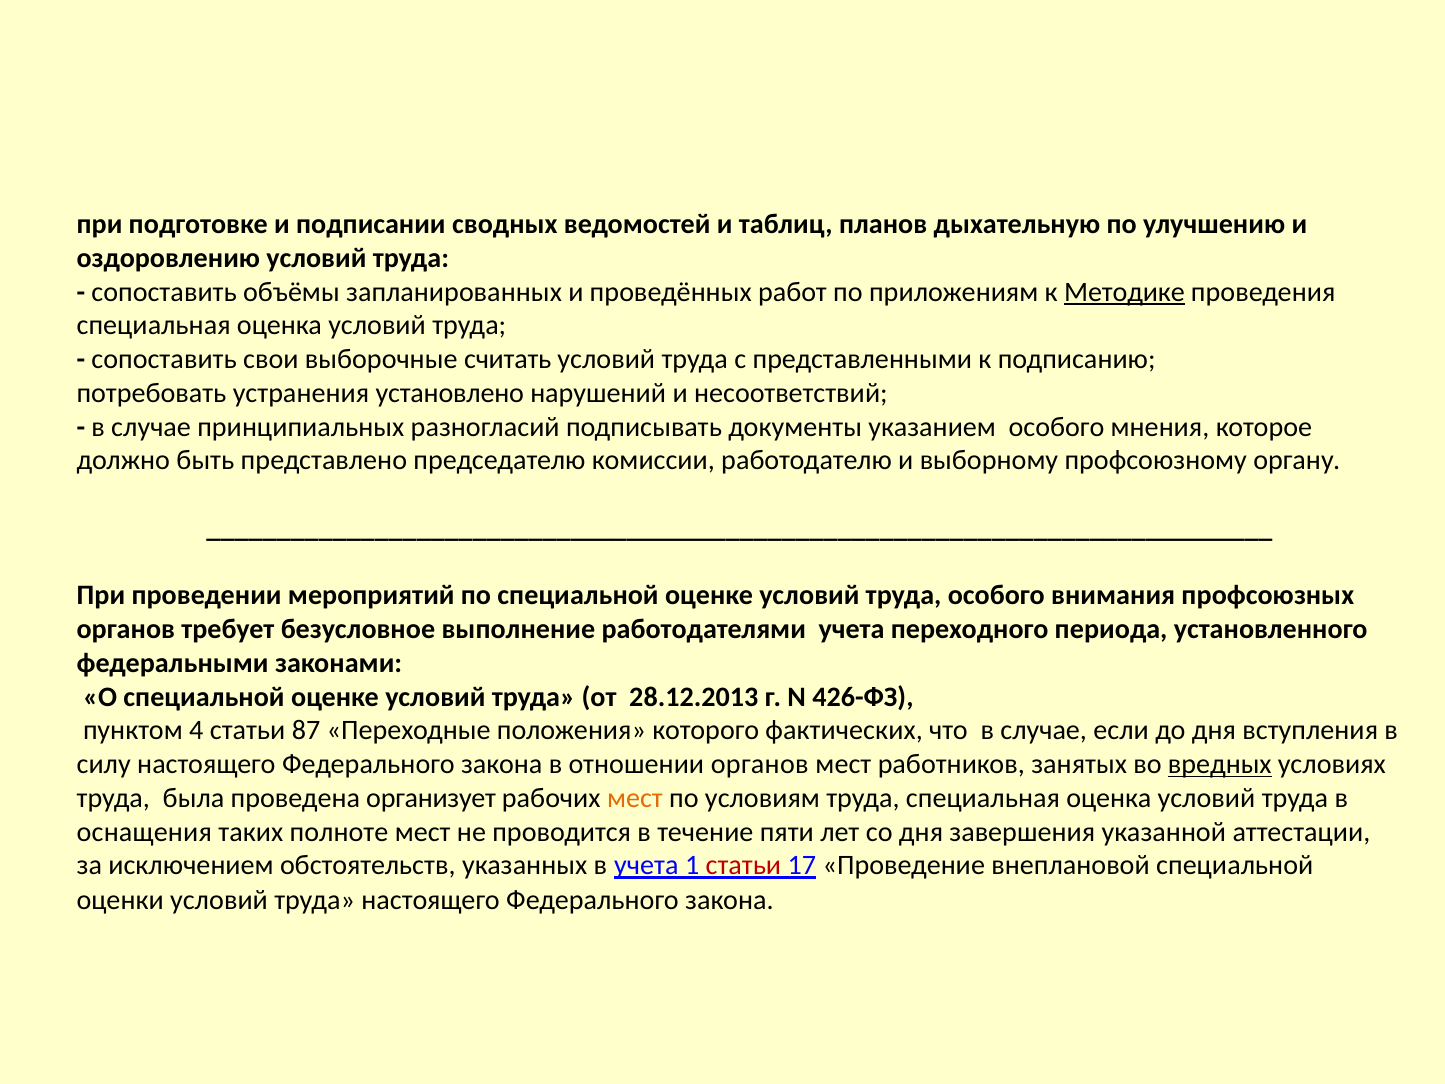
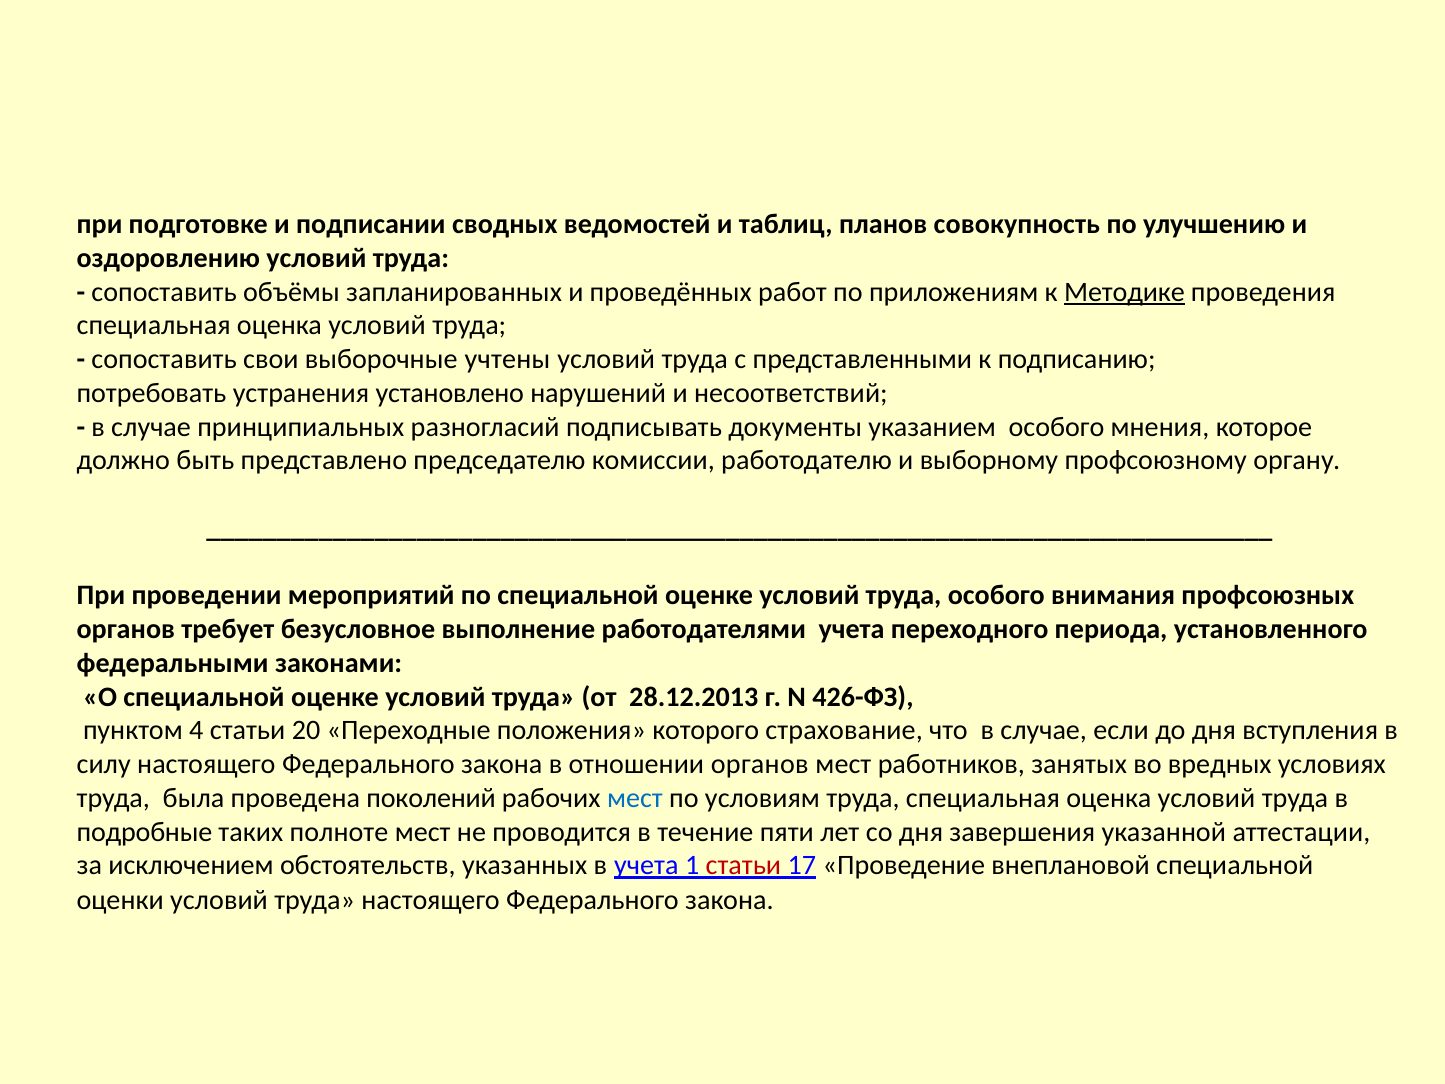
дыхательную: дыхательную -> совокупность
считать: считать -> учтены
87: 87 -> 20
фактических: фактических -> страхование
вредных underline: present -> none
организует: организует -> поколений
мест at (635, 798) colour: orange -> blue
оснащения: оснащения -> подробные
